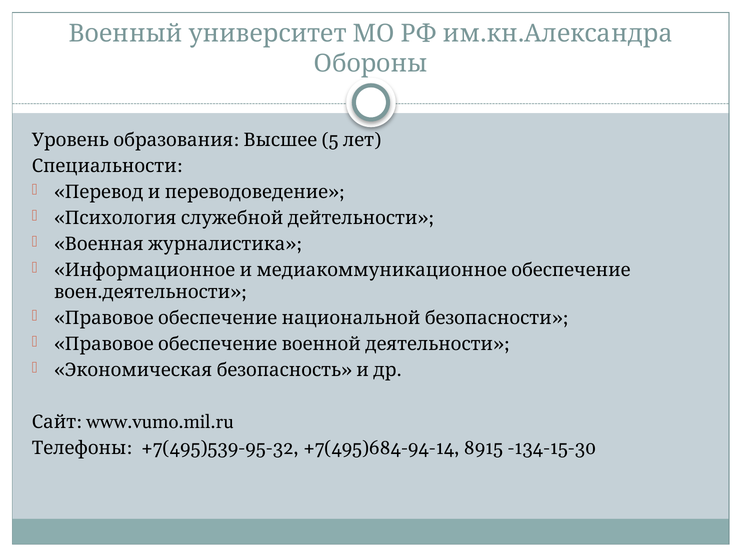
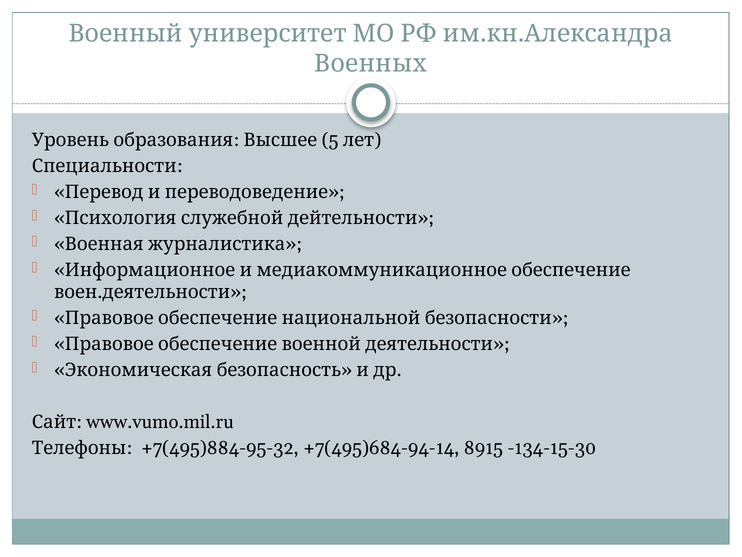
Обороны: Обороны -> Военных
+7(495)539-95-32: +7(495)539-95-32 -> +7(495)884-95-32
